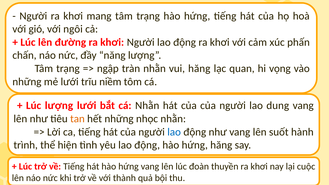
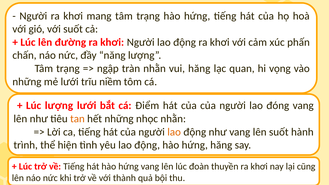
với ngôi: ngôi -> suốt
cá Nhằn: Nhằn -> Điểm
dung: dung -> đóng
lao at (174, 132) colour: blue -> orange
cuộc: cuộc -> cũng
